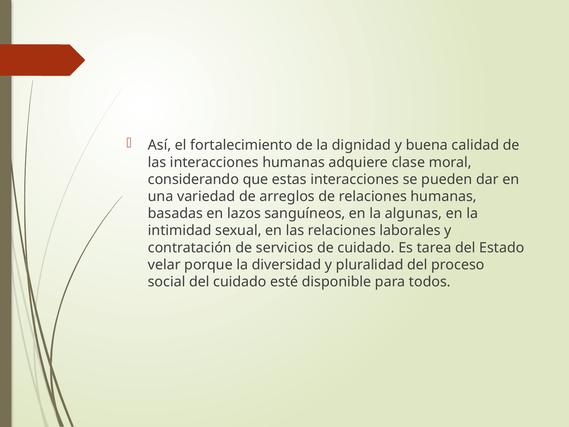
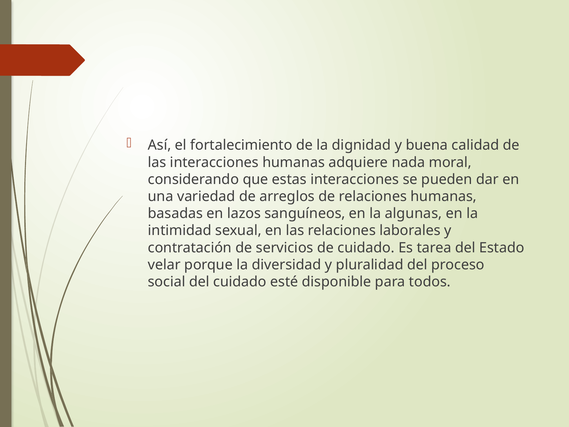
clase: clase -> nada
